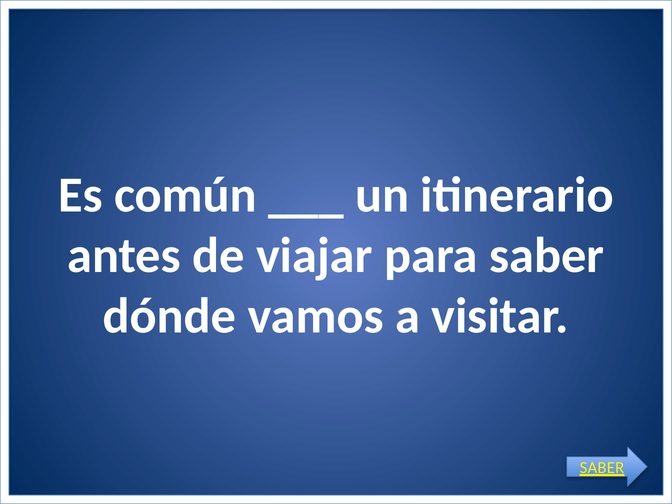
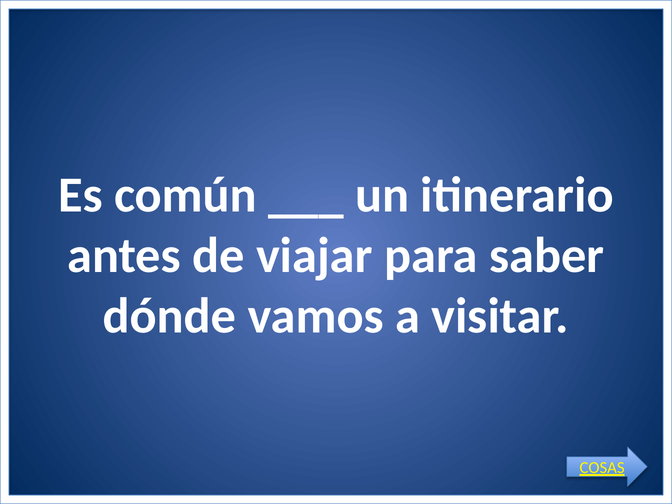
SABER at (602, 468): SABER -> COSAS
